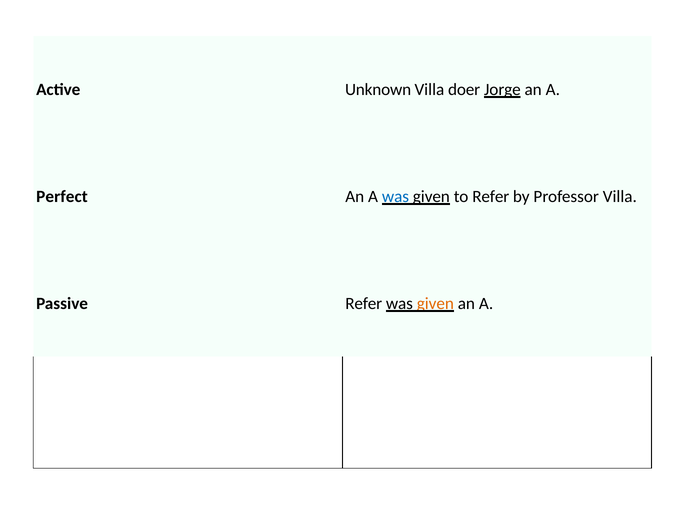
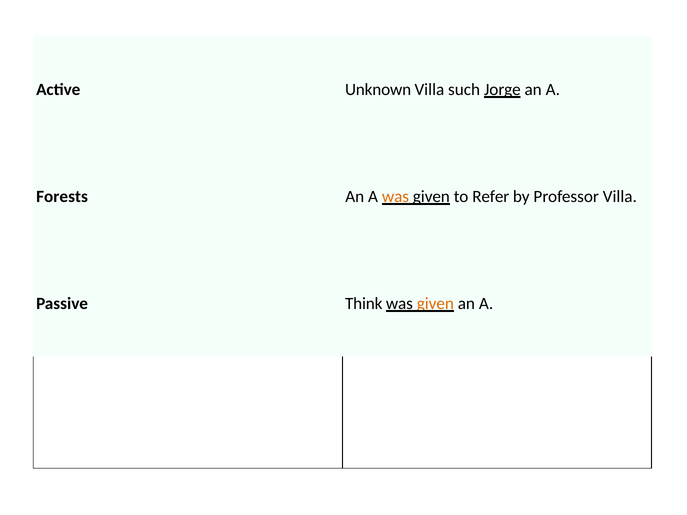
doer: doer -> such
Perfect: Perfect -> Forests
was at (395, 197) colour: blue -> orange
Passive Refer: Refer -> Think
